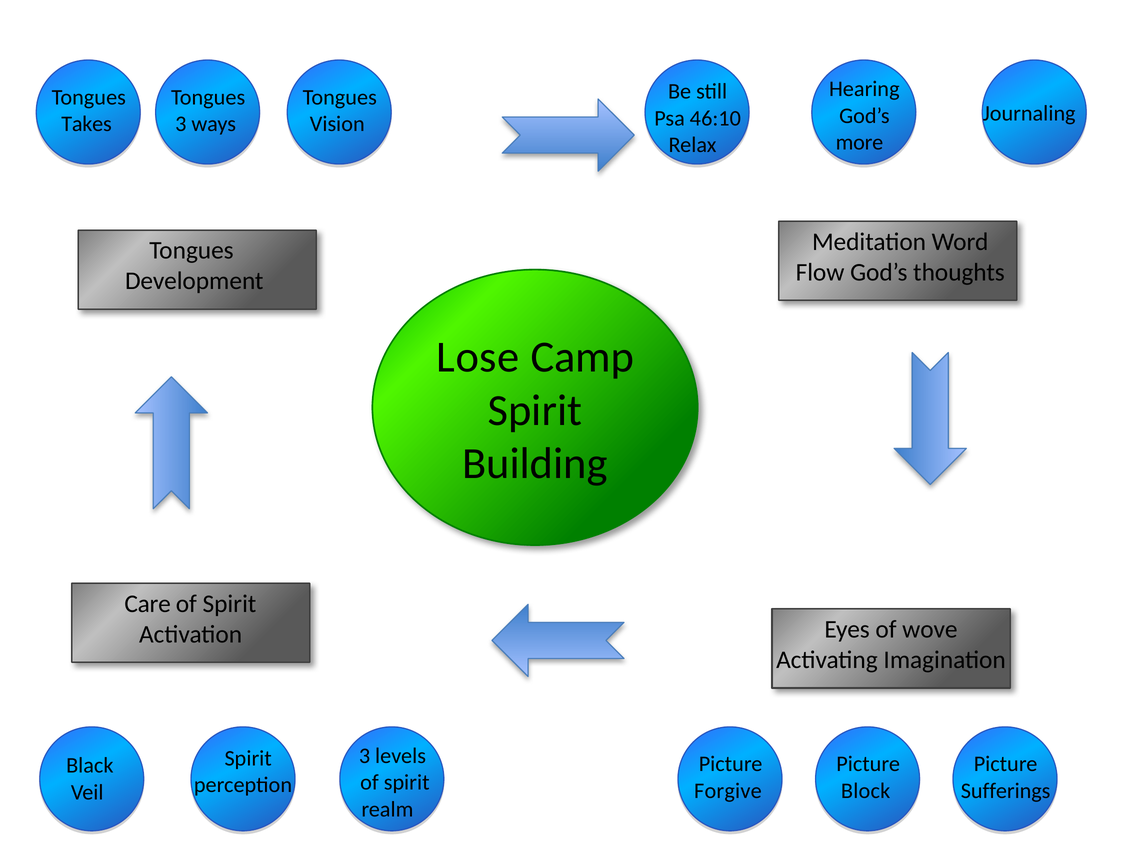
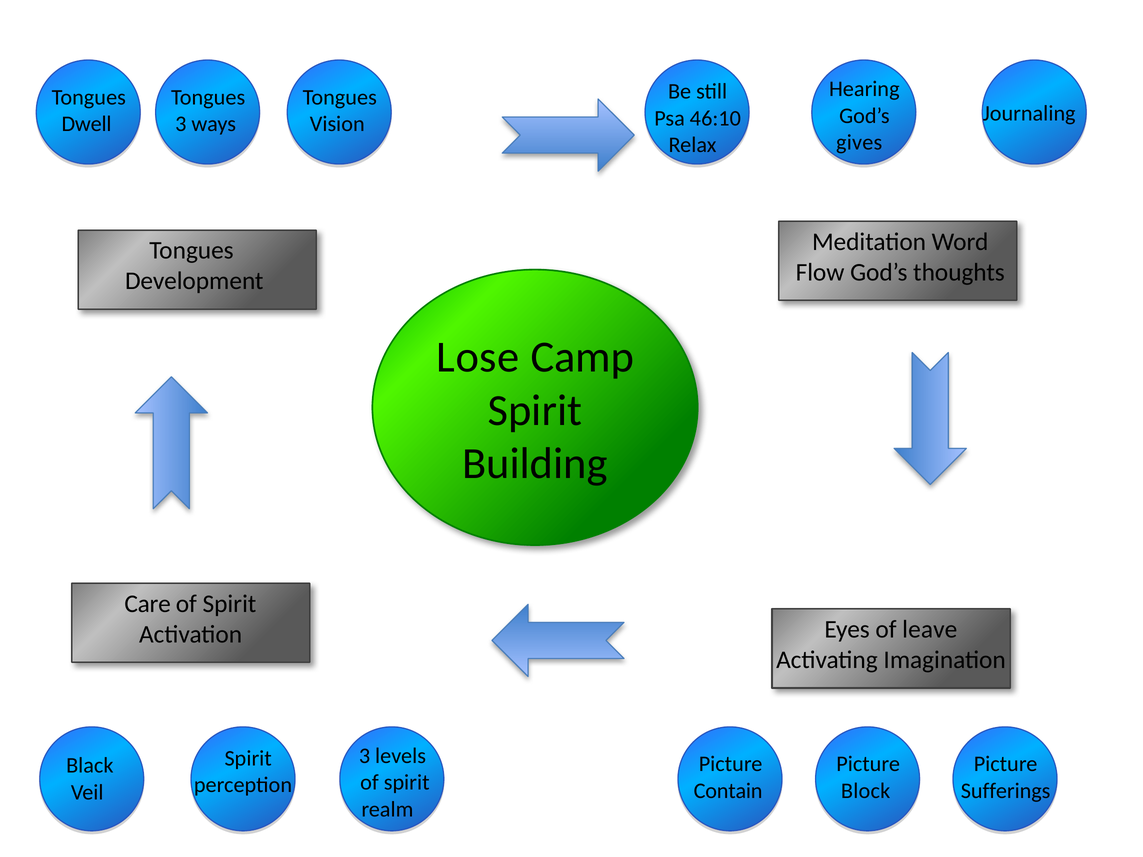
Takes: Takes -> Dwell
more: more -> gives
wove: wove -> leave
Forgive: Forgive -> Contain
